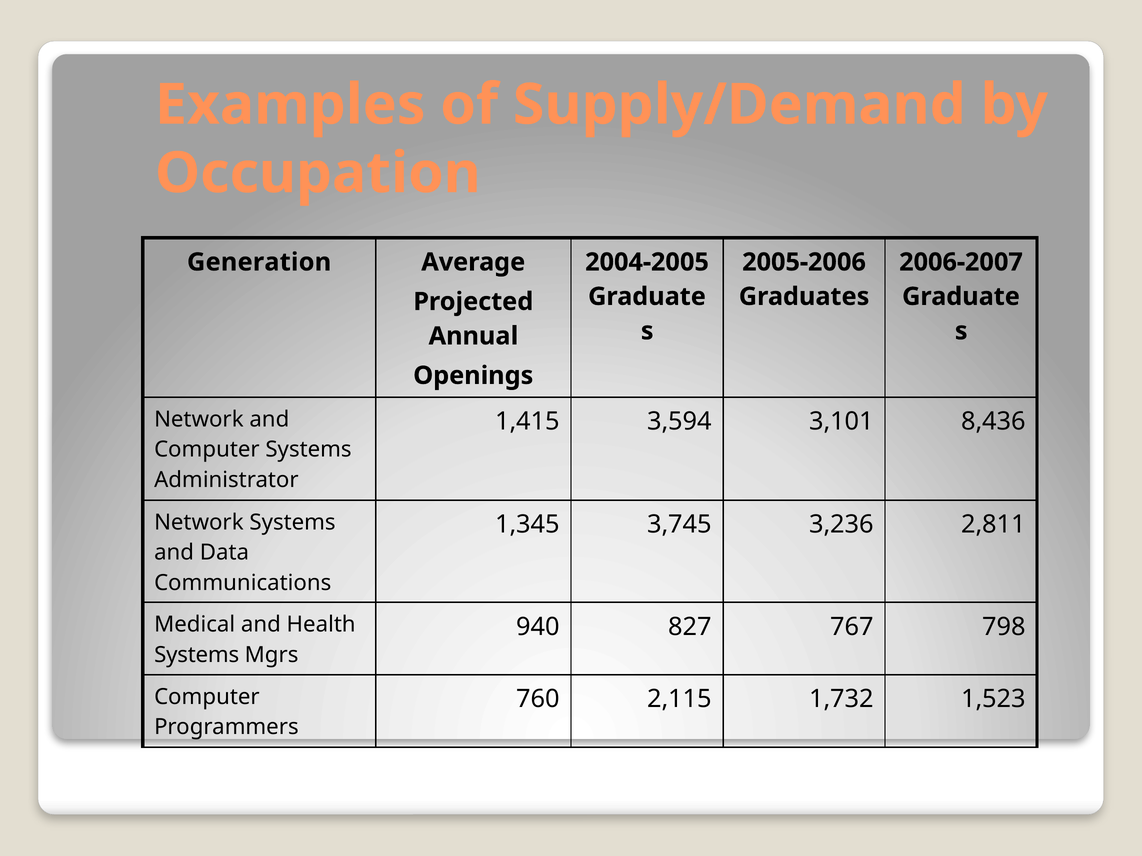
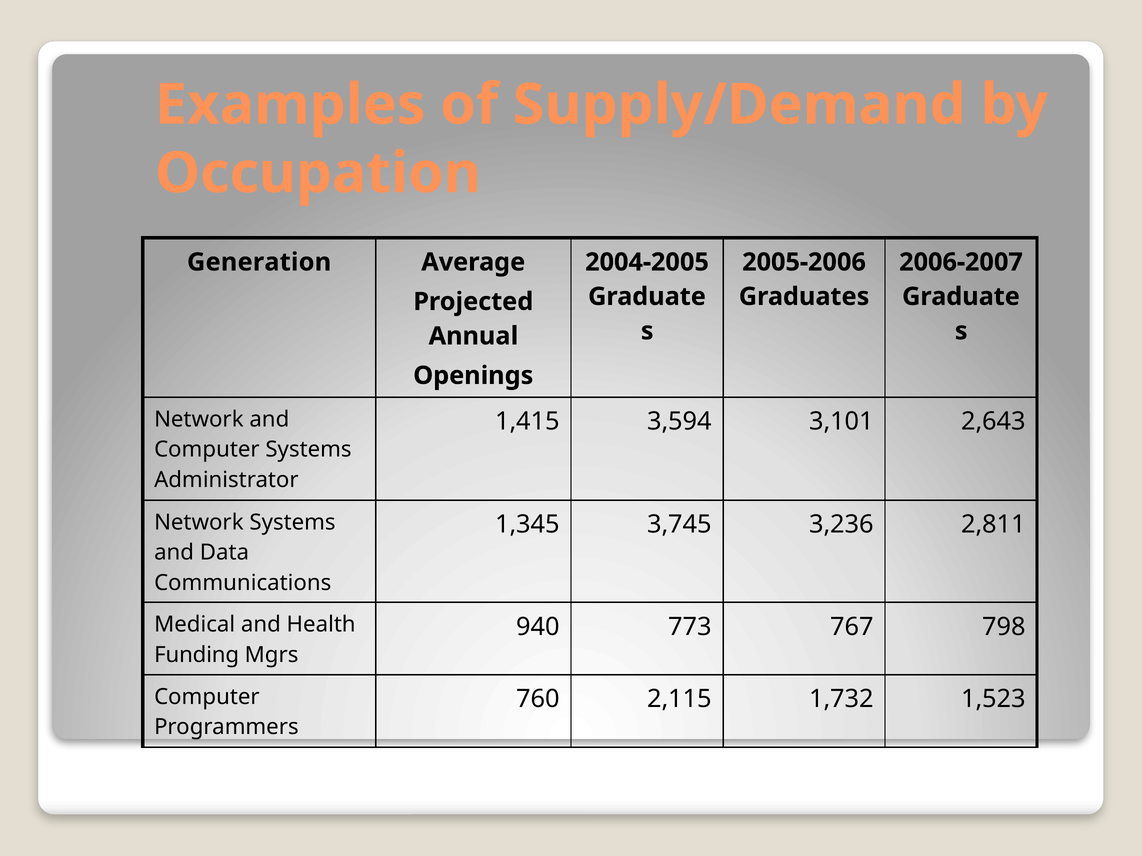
8,436: 8,436 -> 2,643
827: 827 -> 773
Systems at (197, 655): Systems -> Funding
